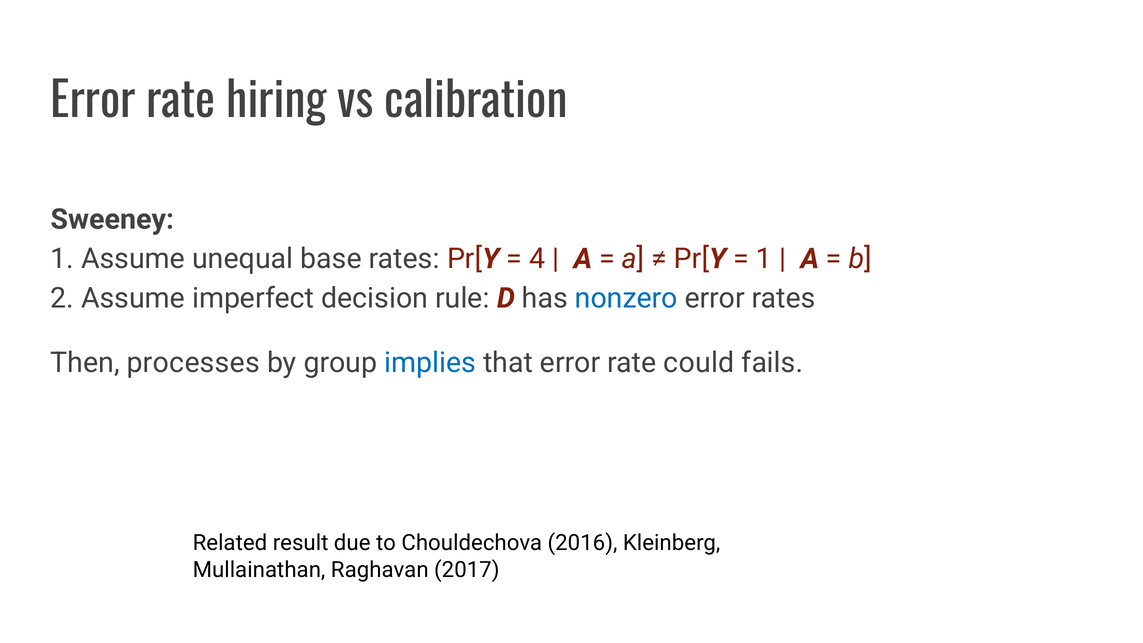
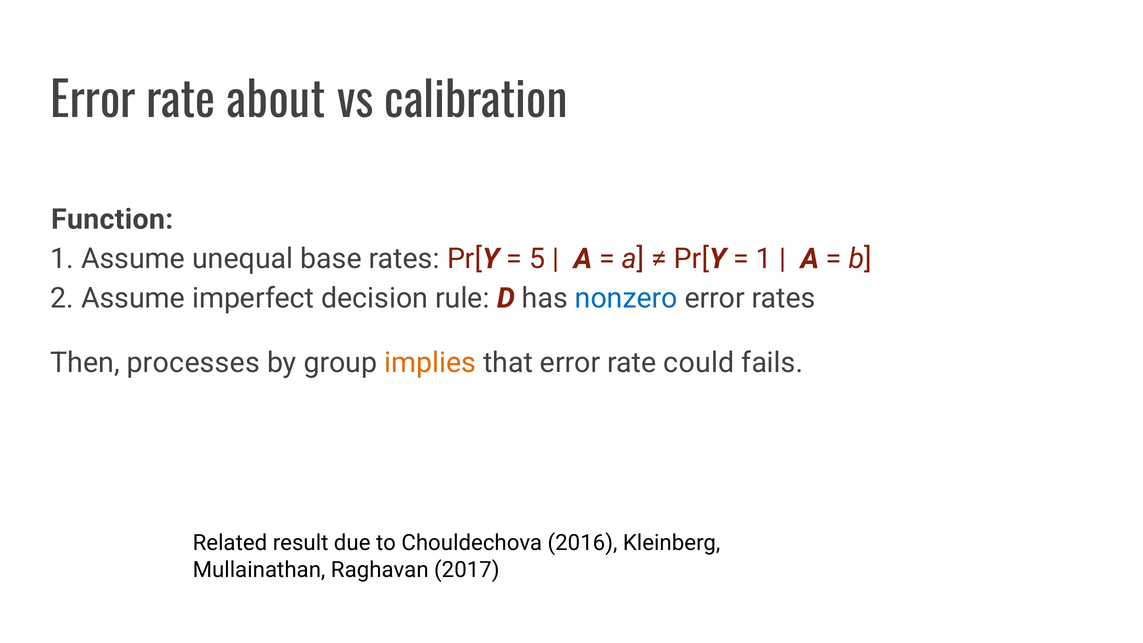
hiring: hiring -> about
Sweeney: Sweeney -> Function
4: 4 -> 5
implies colour: blue -> orange
